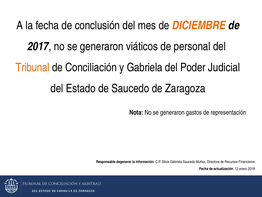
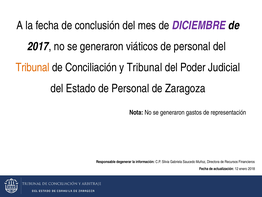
DICIEMBRE colour: orange -> purple
y Gabriela: Gabriela -> Tribunal
Estado de Saucedo: Saucedo -> Personal
